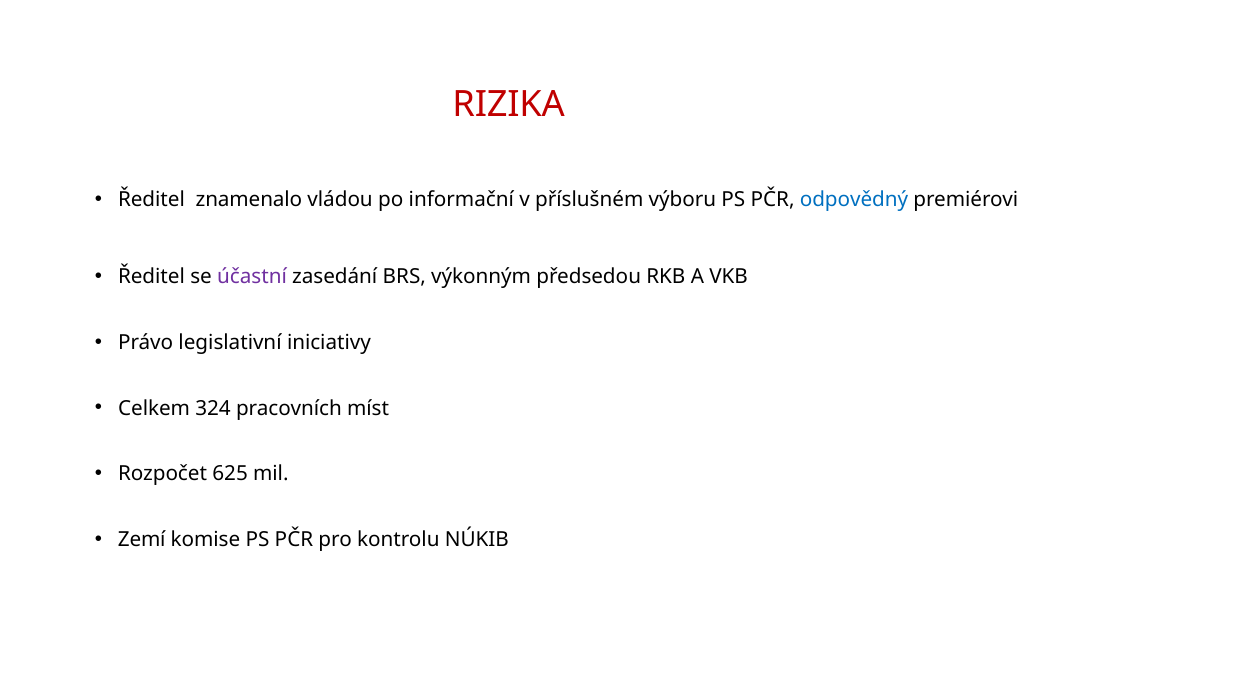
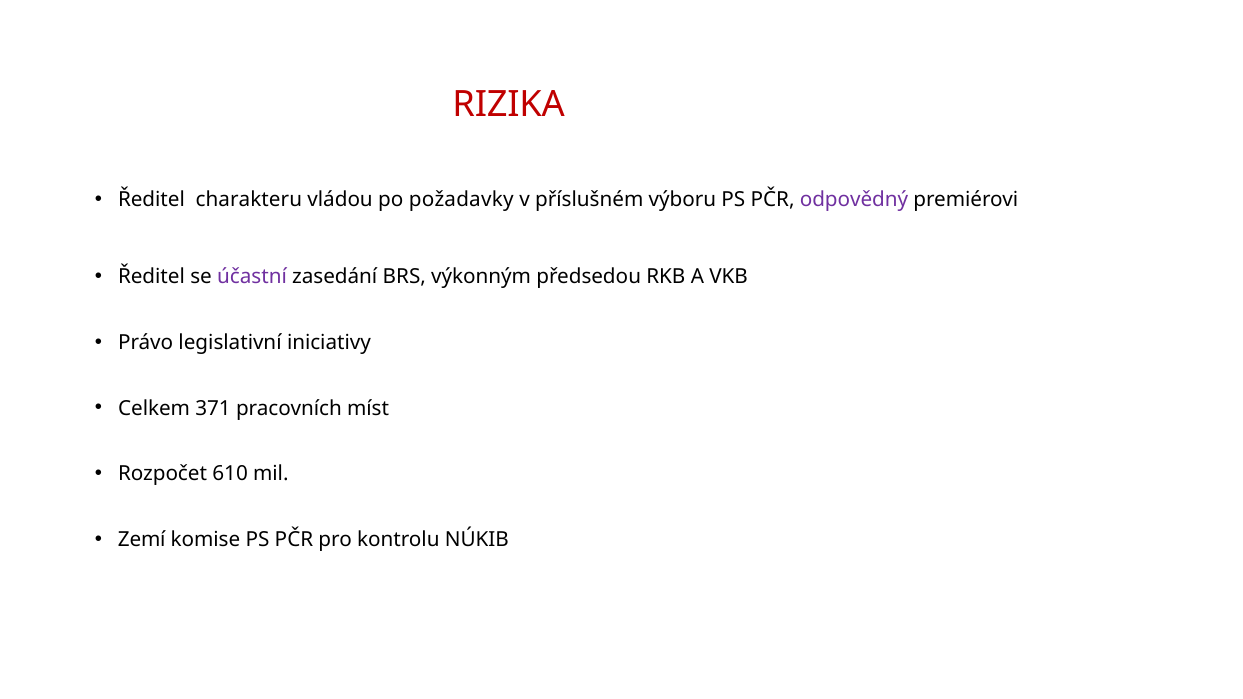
znamenalo: znamenalo -> charakteru
informační: informační -> požadavky
odpovědný colour: blue -> purple
324: 324 -> 371
625: 625 -> 610
